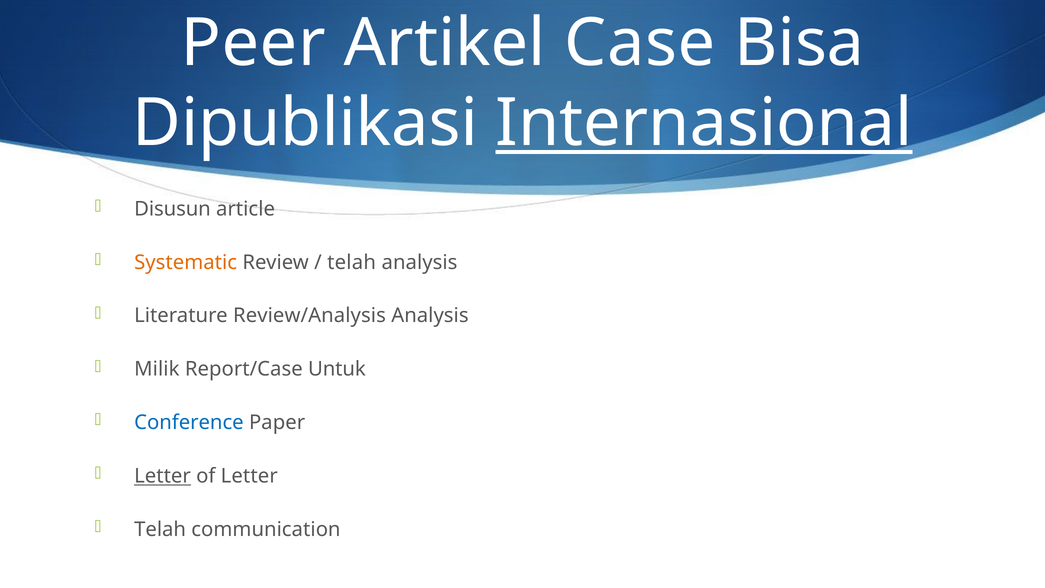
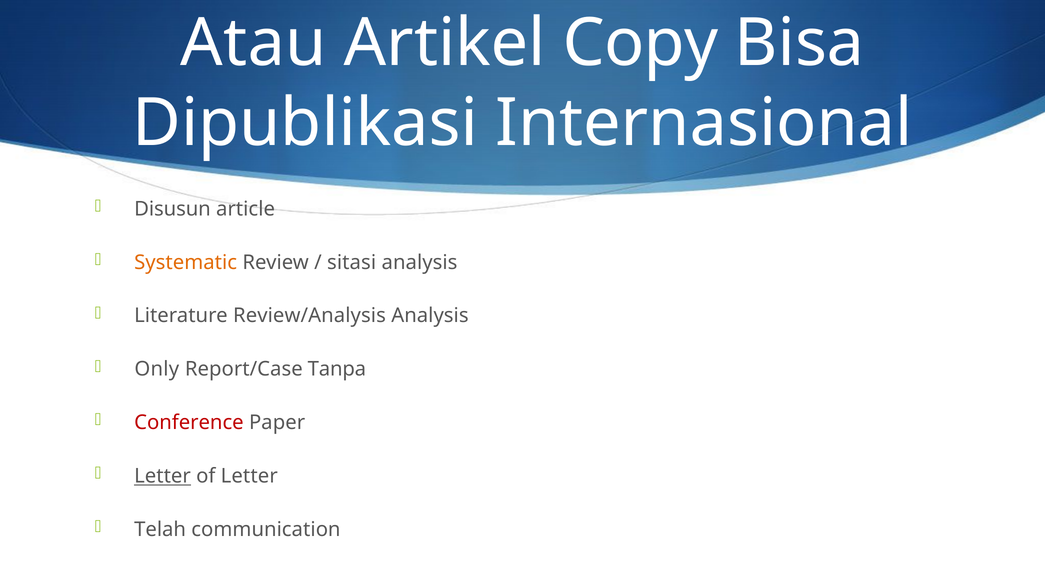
Peer: Peer -> Atau
Case: Case -> Copy
Internasional underline: present -> none
telah at (352, 262): telah -> sitasi
Milik: Milik -> Only
Untuk: Untuk -> Tanpa
Conference colour: blue -> red
